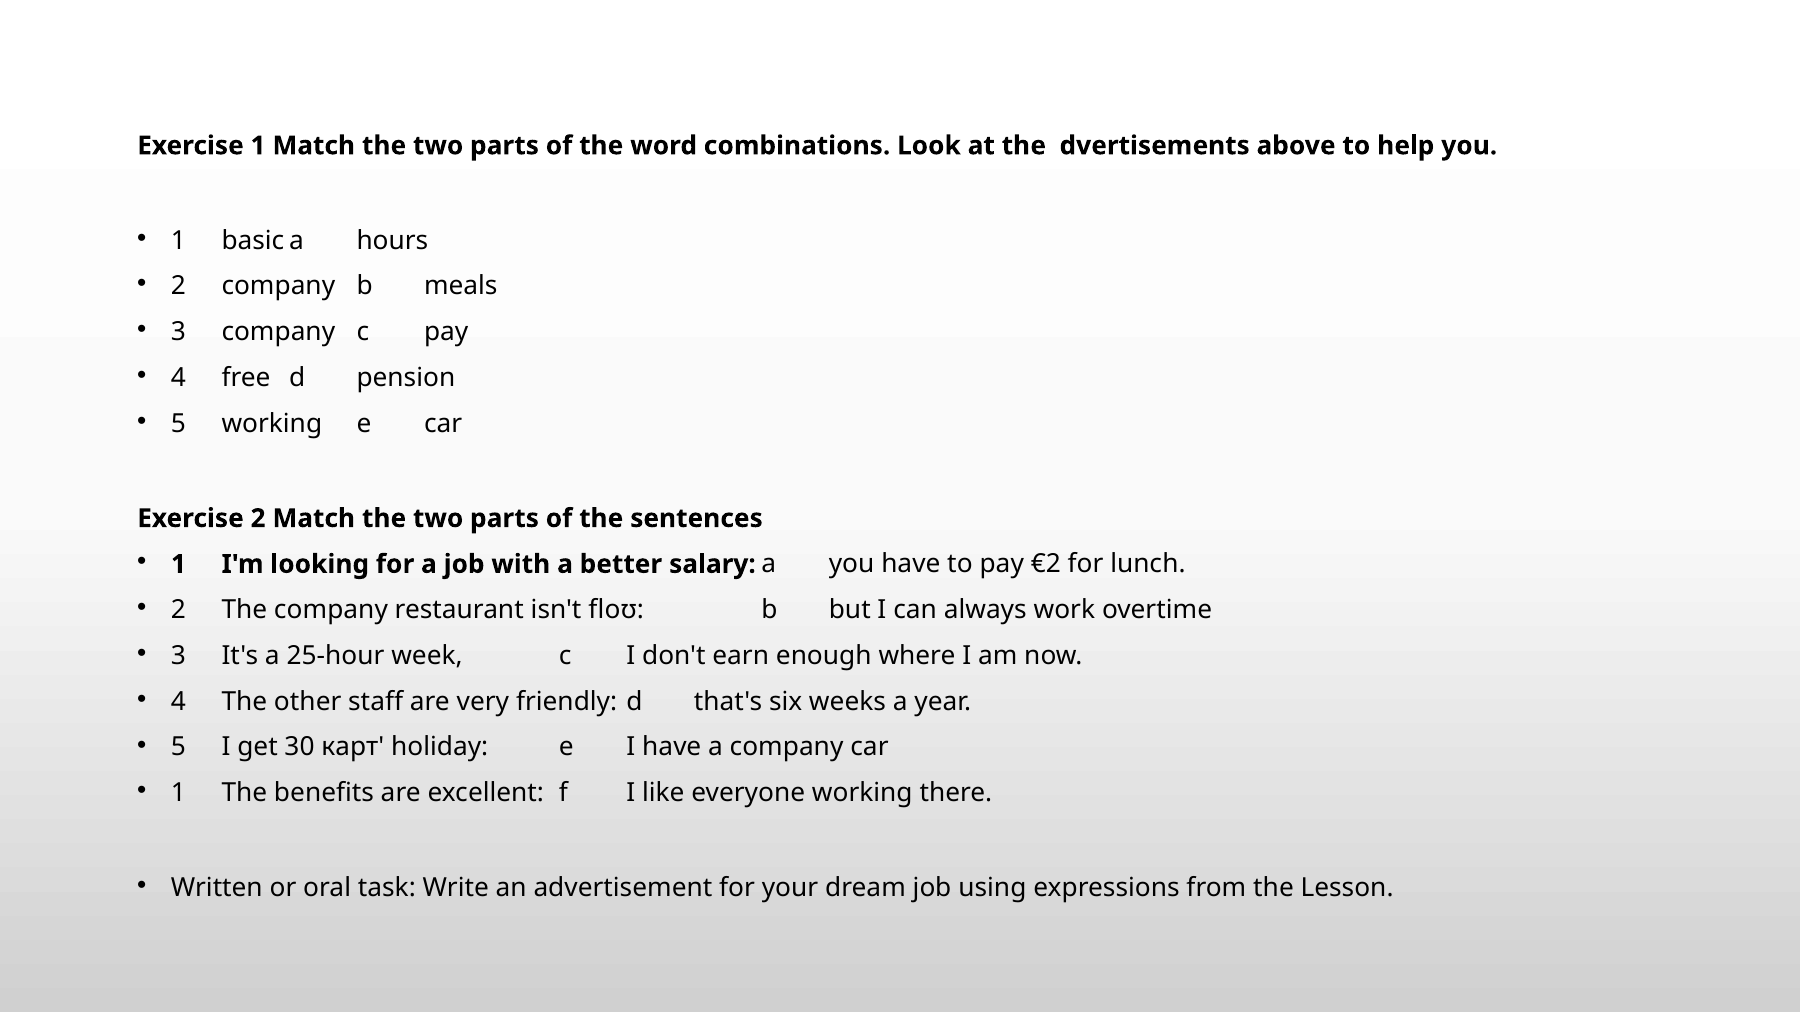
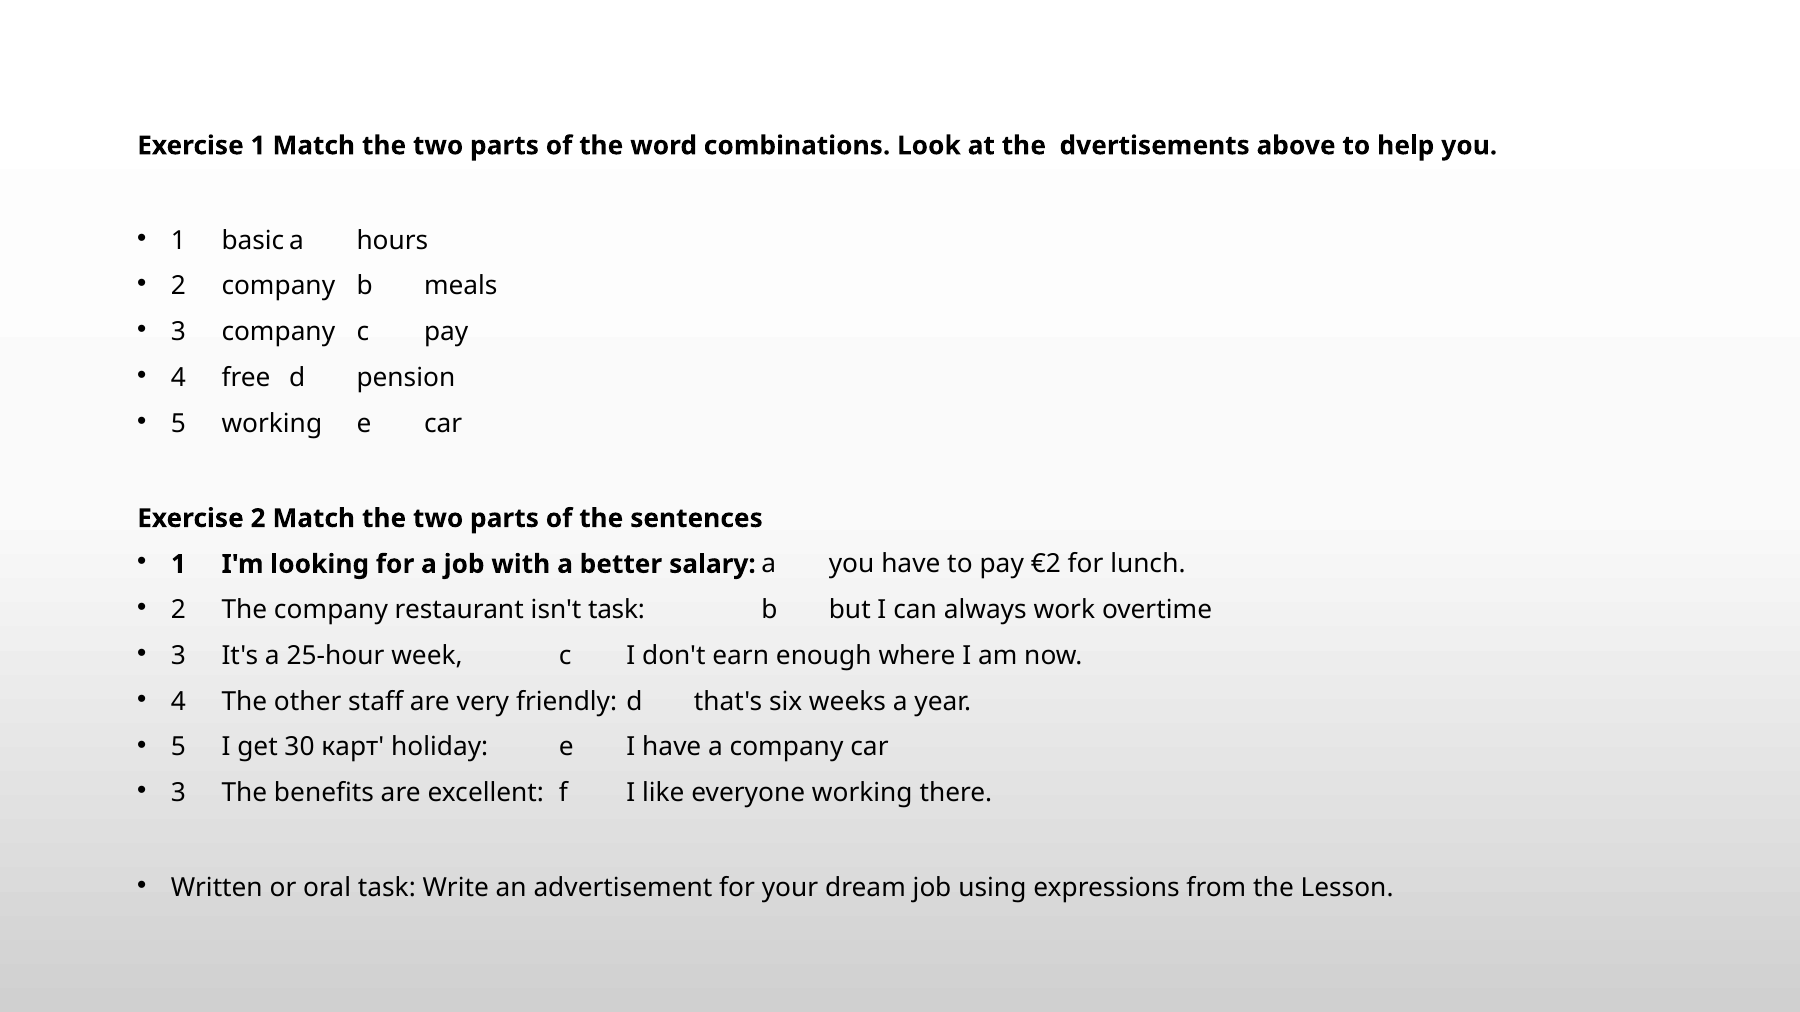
isn't floʊ: floʊ -> task
1 at (178, 794): 1 -> 3
